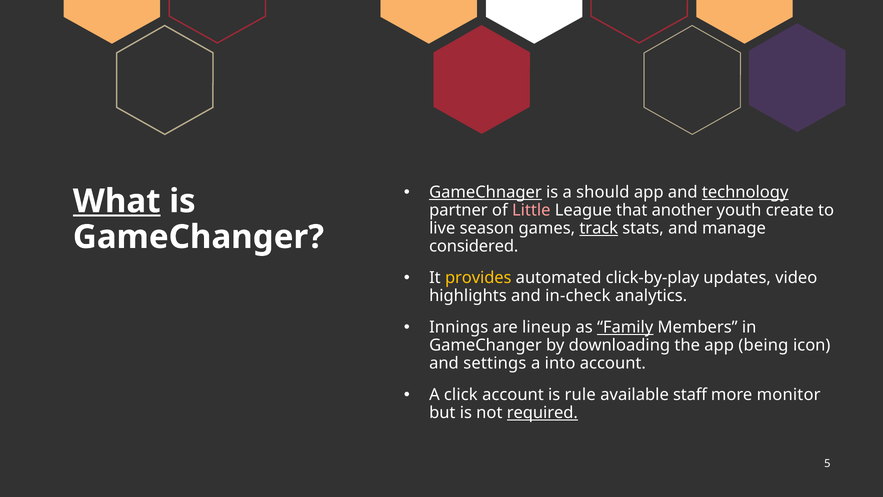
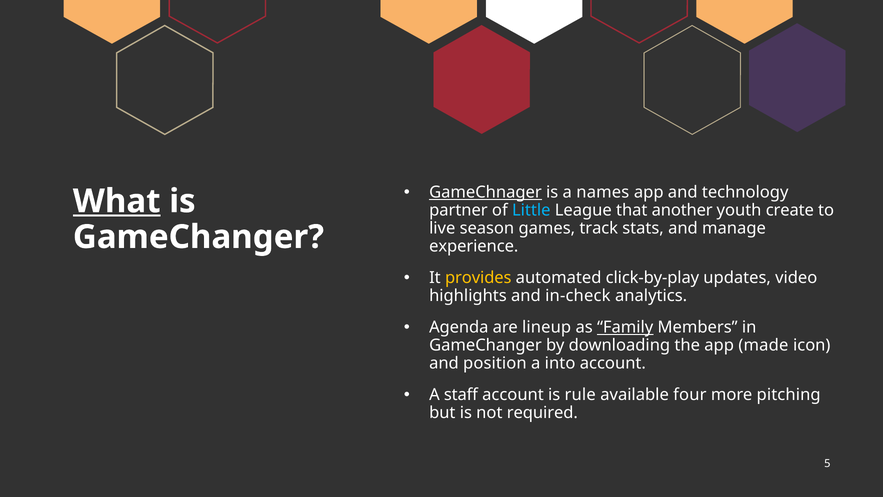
should: should -> names
technology underline: present -> none
Little colour: pink -> light blue
track underline: present -> none
considered: considered -> experience
Innings: Innings -> Agenda
being: being -> made
settings: settings -> position
click: click -> staff
staff: staff -> four
monitor: monitor -> pitching
required underline: present -> none
